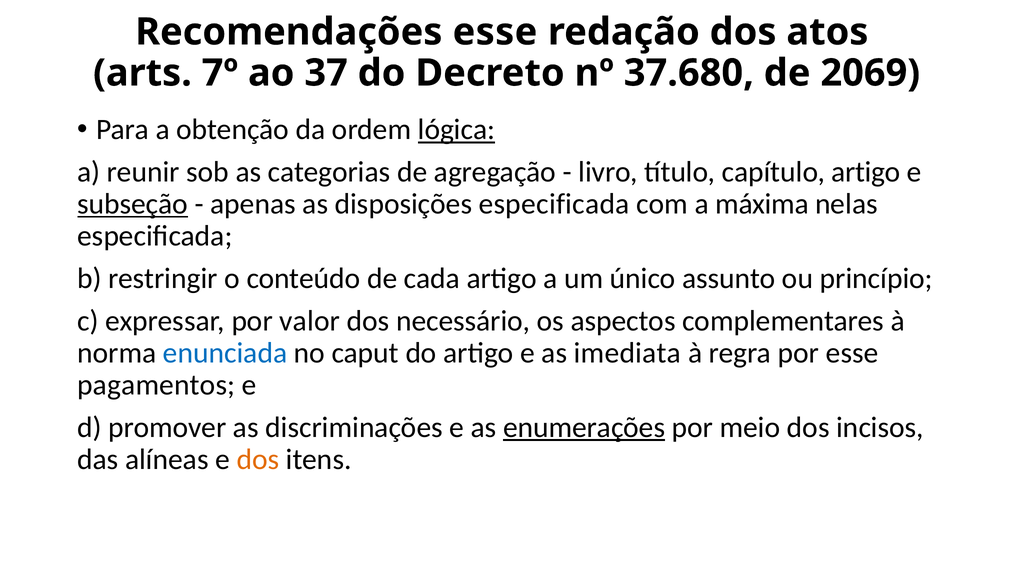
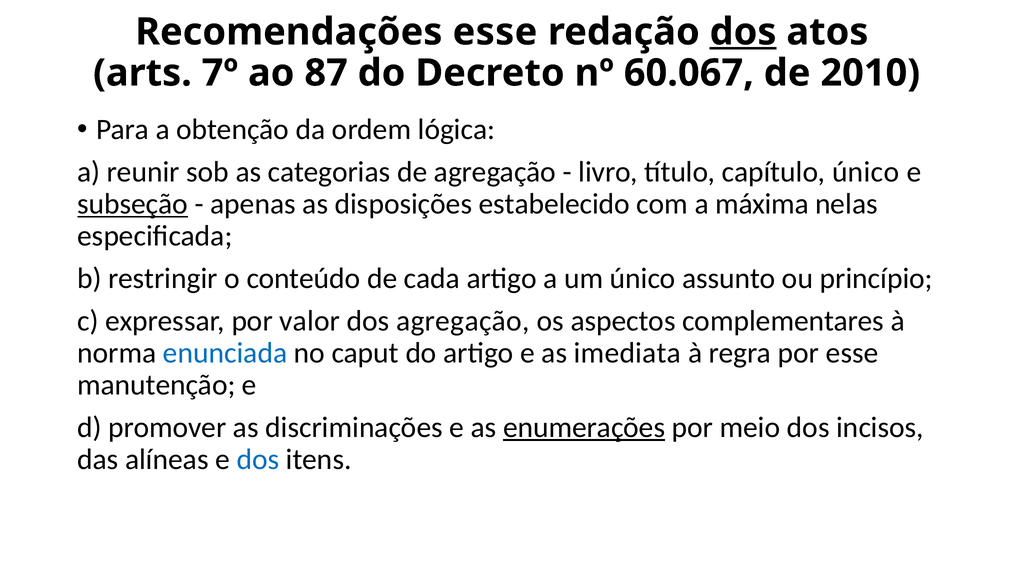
dos at (743, 32) underline: none -> present
37: 37 -> 87
37.680: 37.680 -> 60.067
2069: 2069 -> 2010
lógica underline: present -> none
capítulo artigo: artigo -> único
disposições especificada: especificada -> estabelecido
dos necessário: necessário -> agregação
pagamentos: pagamentos -> manutenção
dos at (258, 460) colour: orange -> blue
